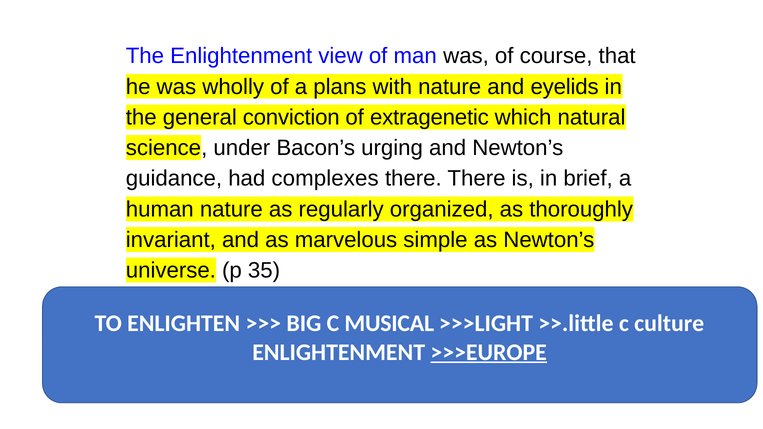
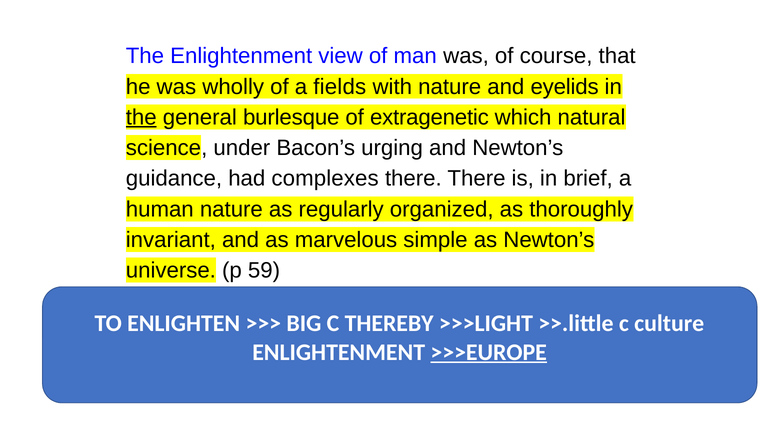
plans: plans -> fields
the at (141, 117) underline: none -> present
conviction: conviction -> burlesque
35: 35 -> 59
MUSICAL: MUSICAL -> THEREBY
